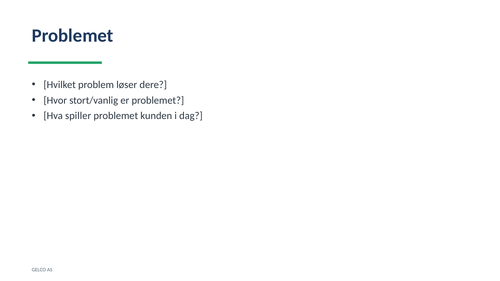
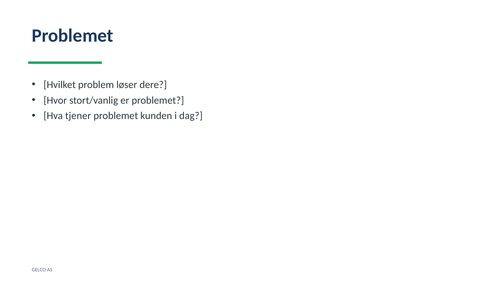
spiller: spiller -> tjener
